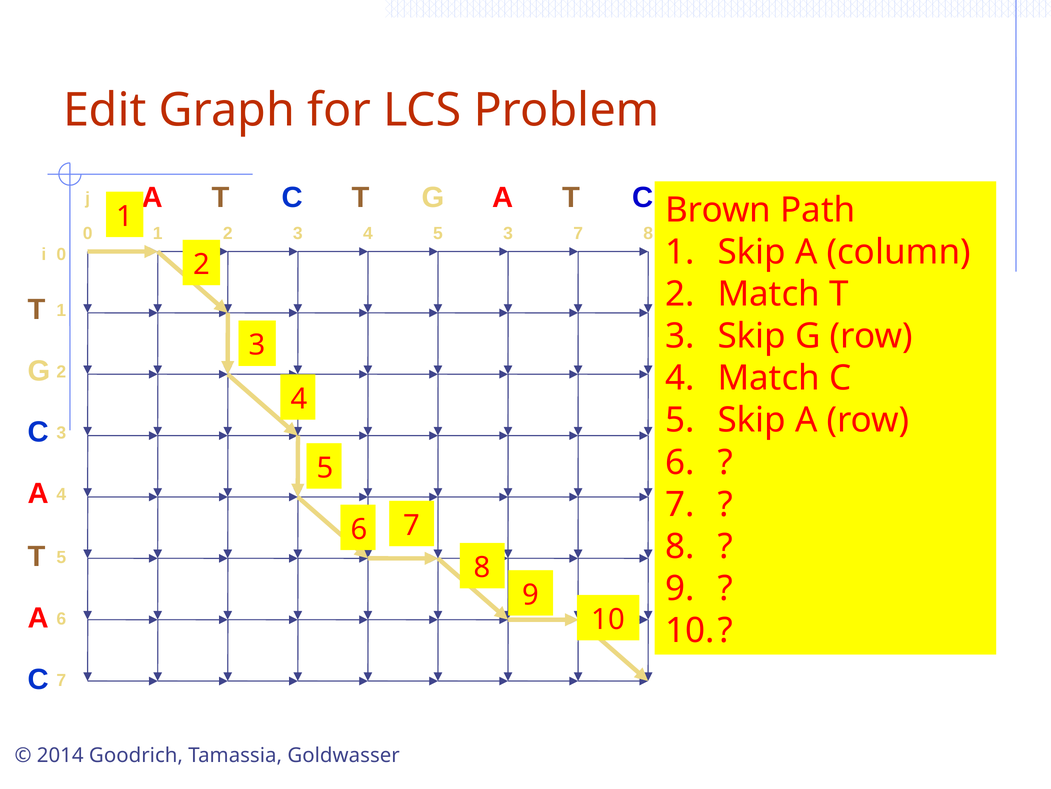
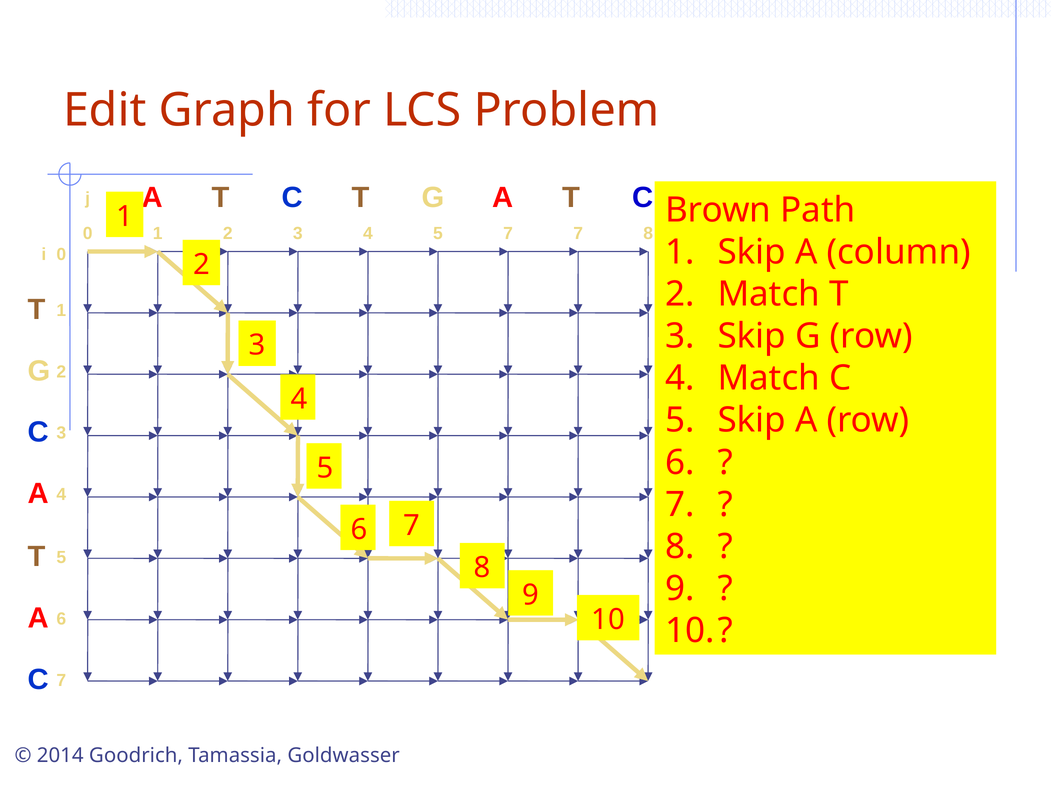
5 3: 3 -> 7
